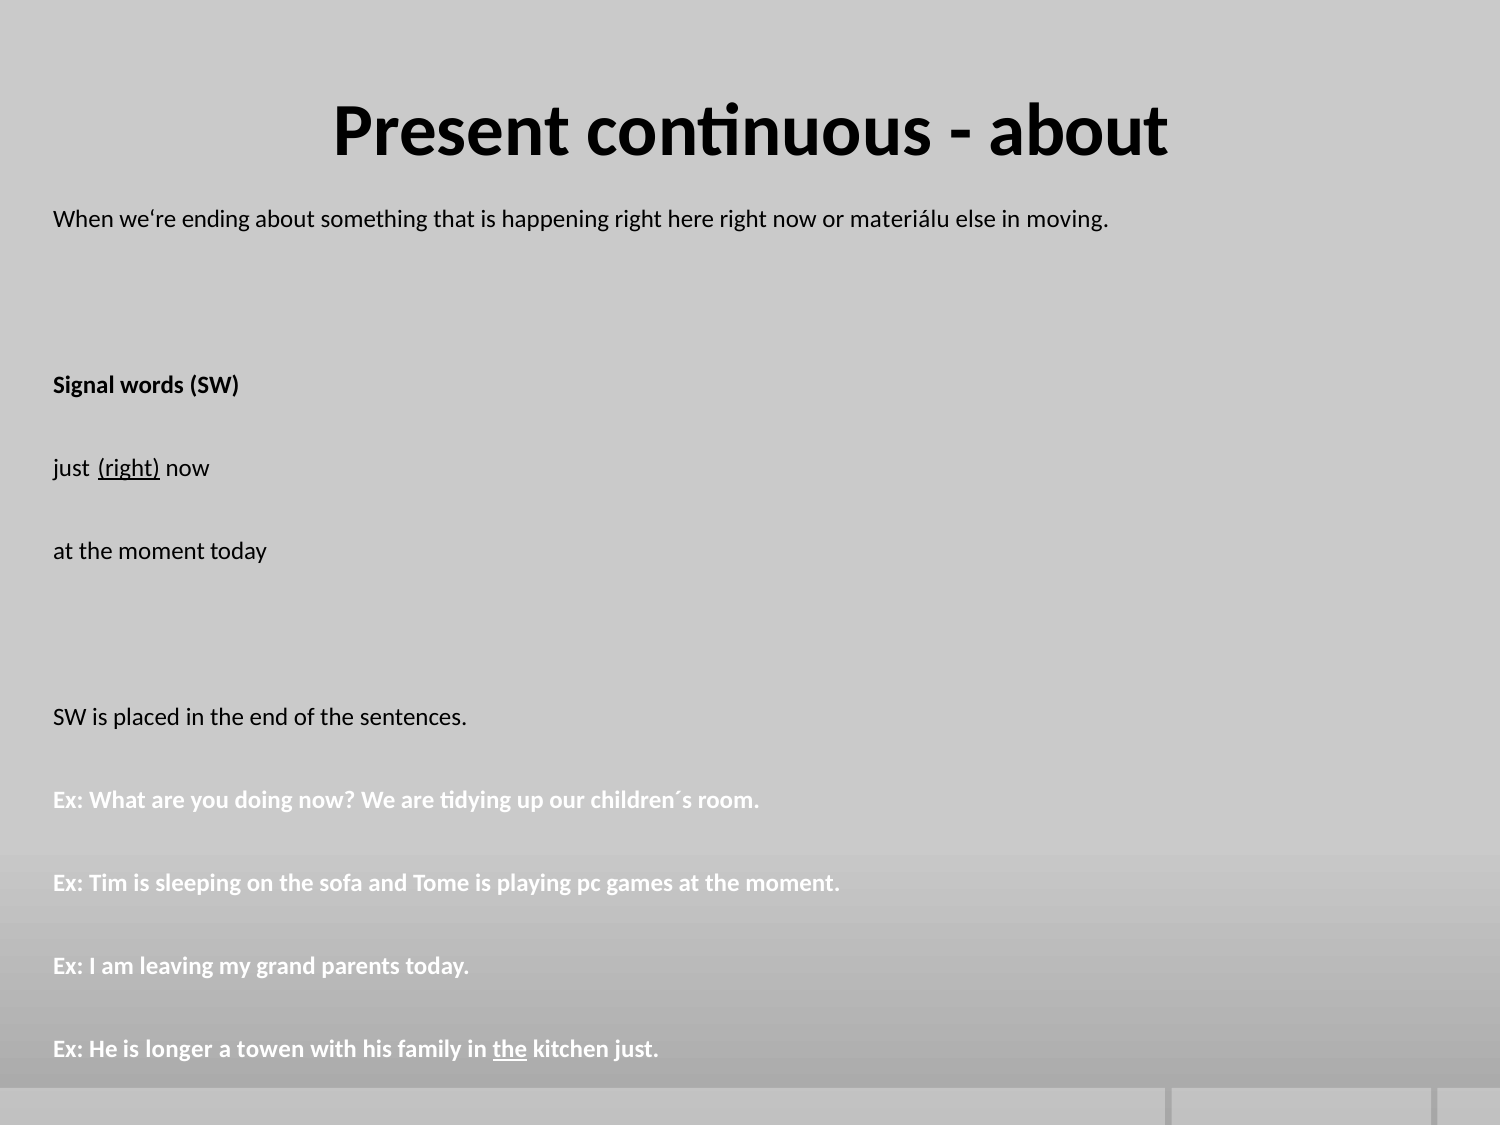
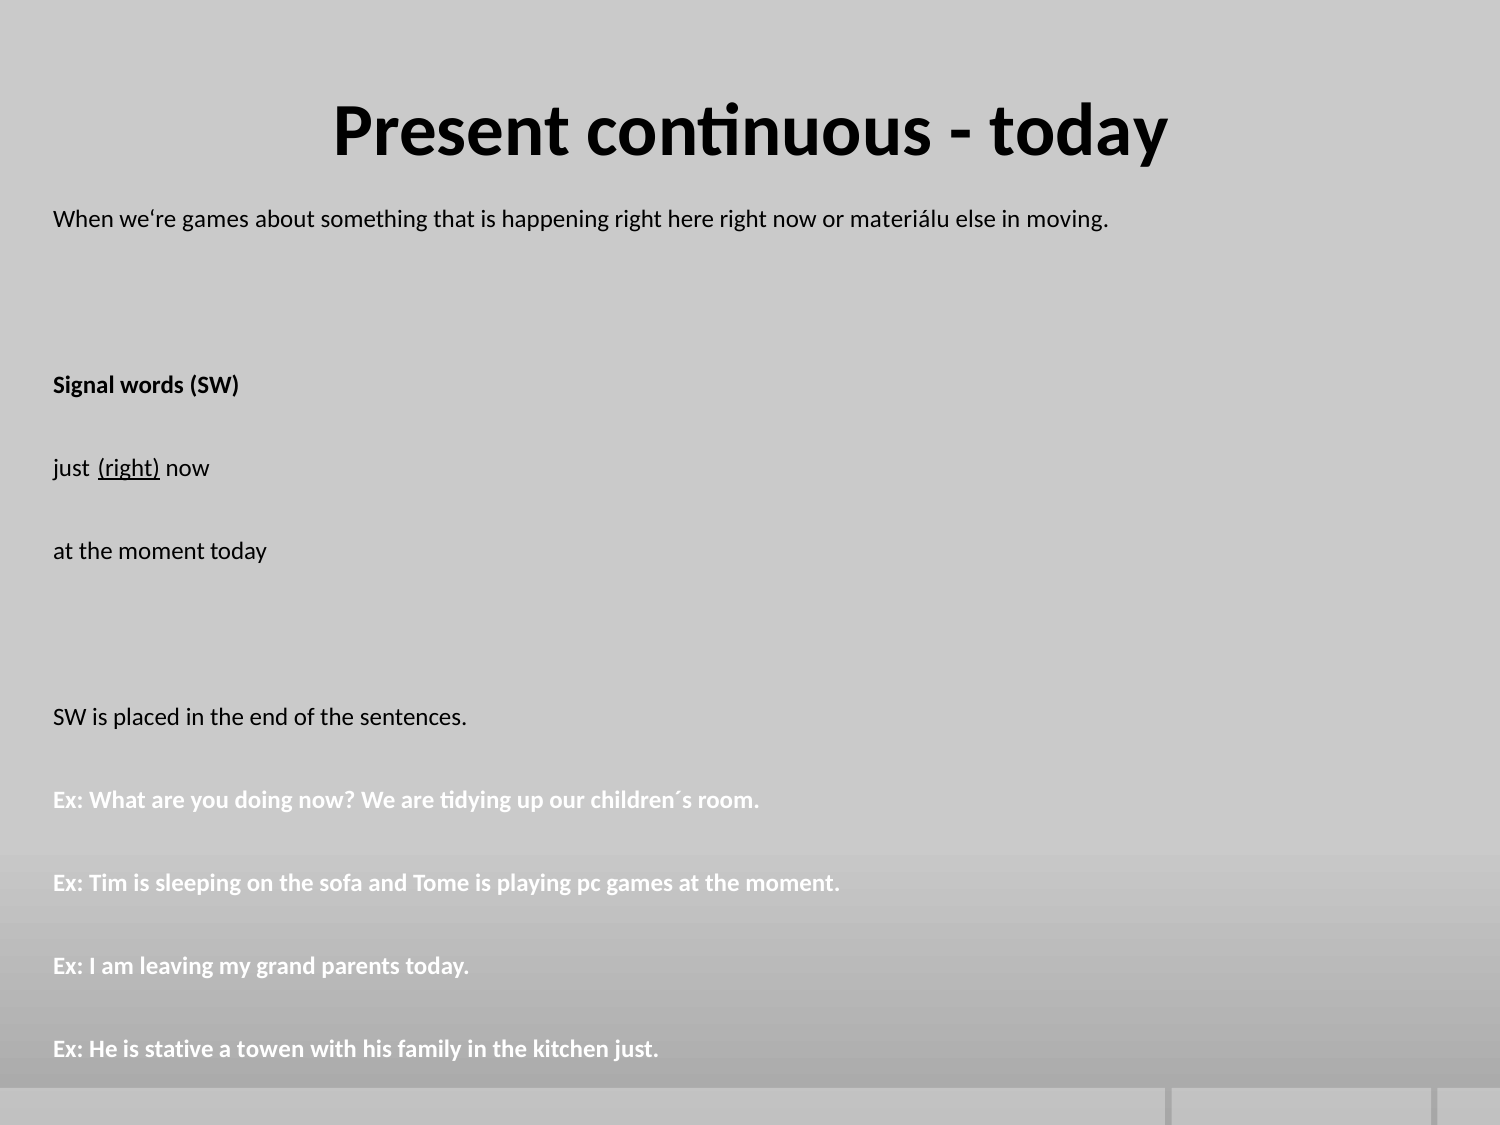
about at (1079, 130): about -> today
we‘re ending: ending -> games
longer: longer -> stative
the at (510, 1049) underline: present -> none
